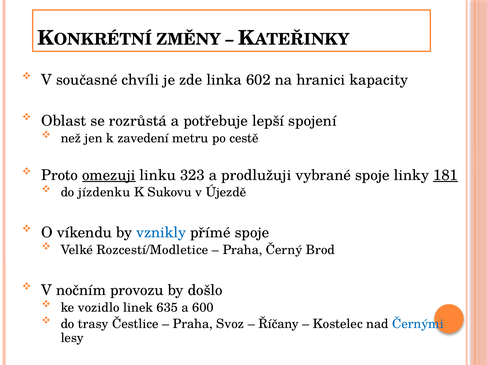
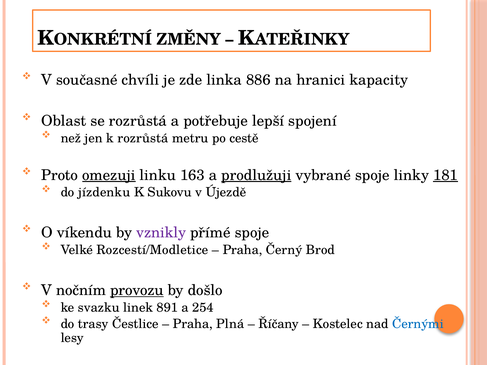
602: 602 -> 886
k zavedení: zavedení -> rozrůstá
323: 323 -> 163
prodlužuji underline: none -> present
vznikly colour: blue -> purple
provozu underline: none -> present
vozidlo: vozidlo -> svazku
635: 635 -> 891
600: 600 -> 254
Svoz: Svoz -> Plná
